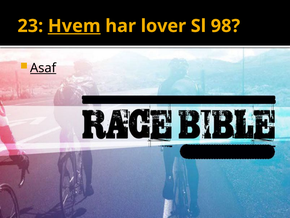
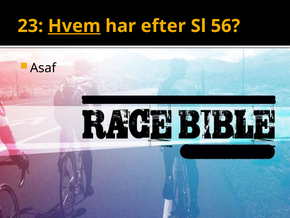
lover: lover -> efter
98: 98 -> 56
Asaf underline: present -> none
